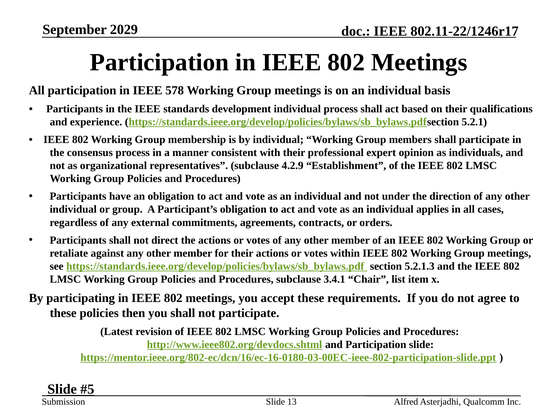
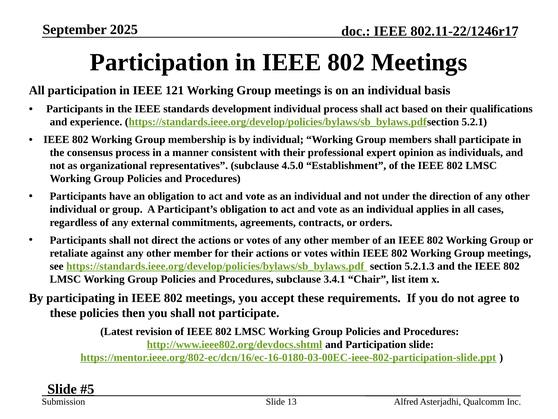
2029: 2029 -> 2025
578: 578 -> 121
4.2.9: 4.2.9 -> 4.5.0
